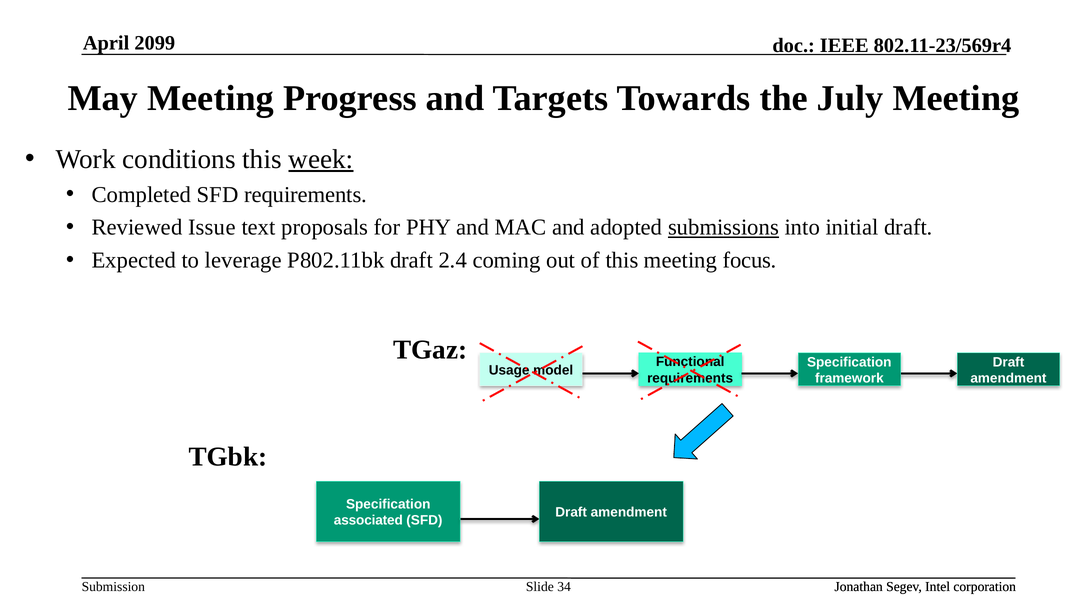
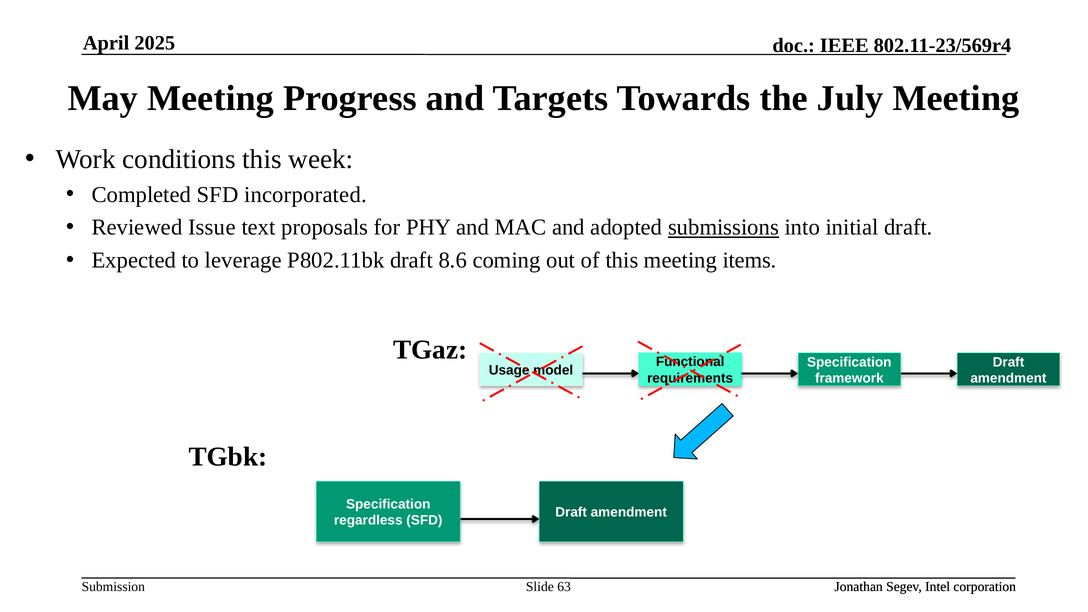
2099: 2099 -> 2025
week underline: present -> none
SFD requirements: requirements -> incorporated
2.4: 2.4 -> 8.6
focus: focus -> items
associated: associated -> regardless
34: 34 -> 63
